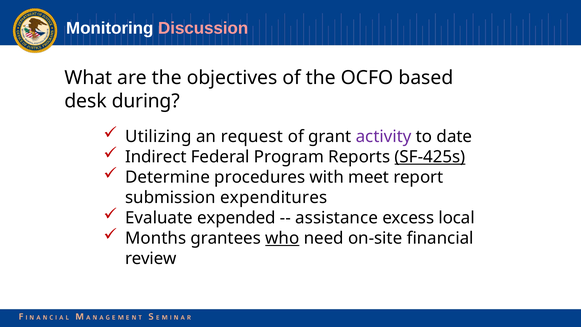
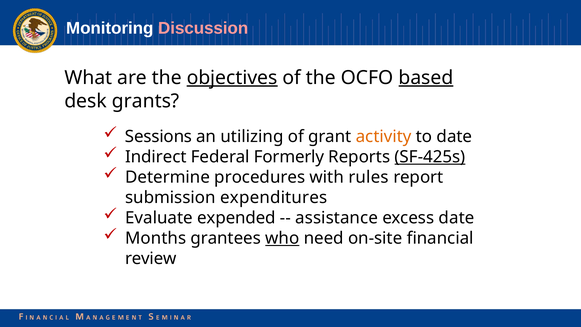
objectives underline: none -> present
based underline: none -> present
during: during -> grants
Utilizing: Utilizing -> Sessions
request: request -> utilizing
activity colour: purple -> orange
Program: Program -> Formerly
meet: meet -> rules
excess local: local -> date
